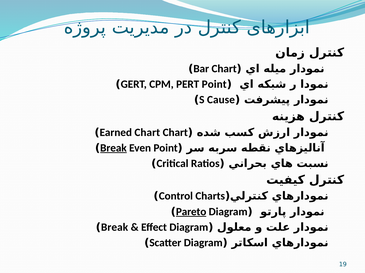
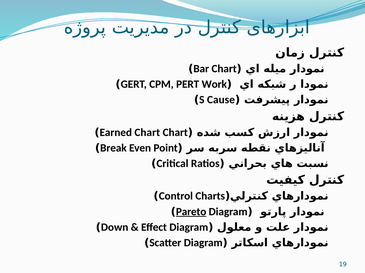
PERT Point: Point -> Work
Break at (113, 148) underline: present -> none
Break at (115, 228): Break -> Down
